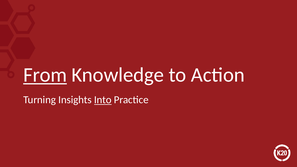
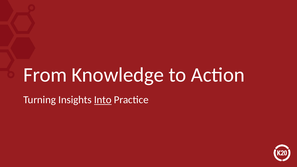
From underline: present -> none
